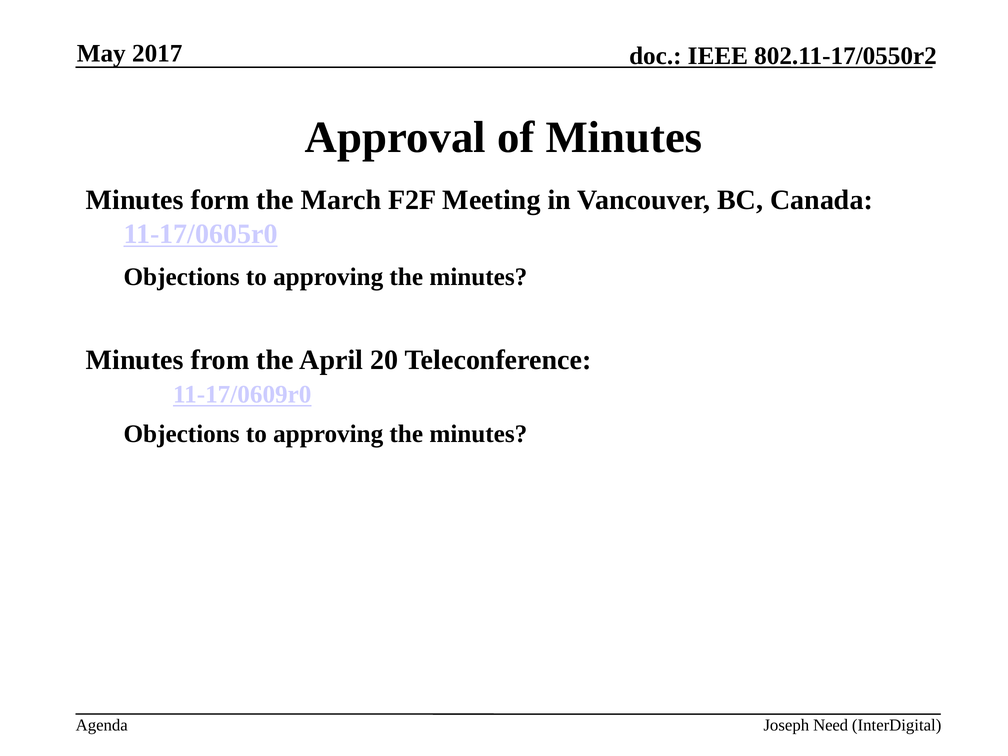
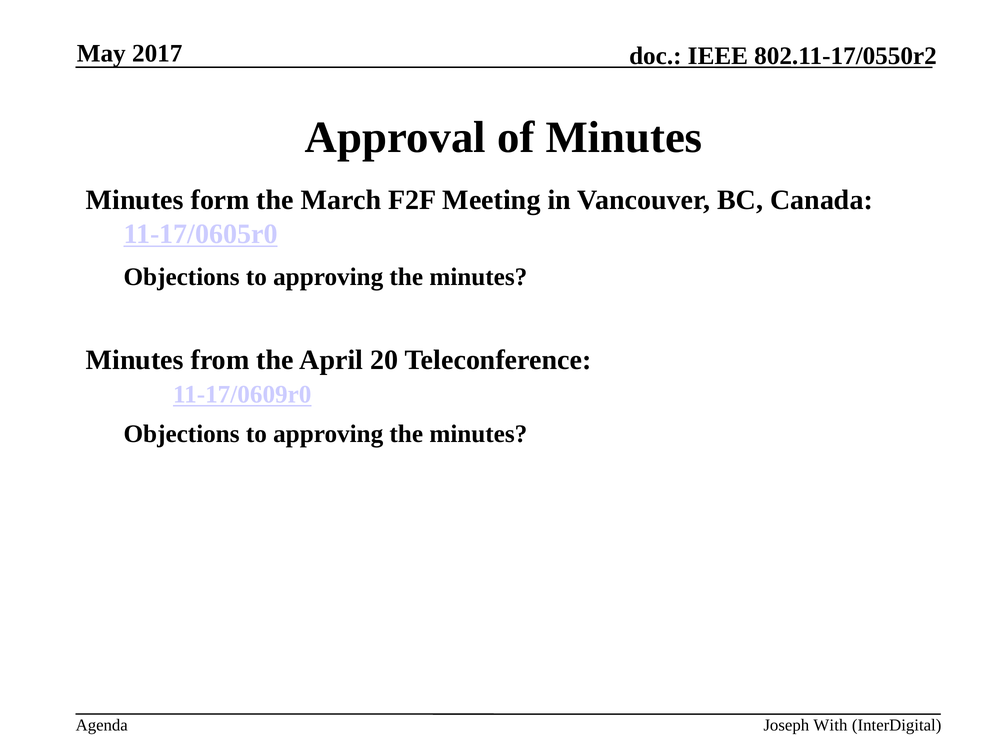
Need: Need -> With
